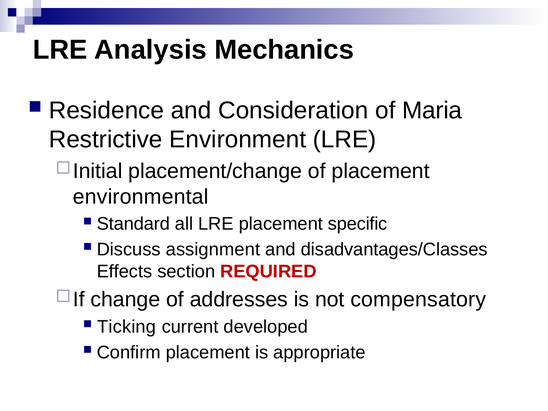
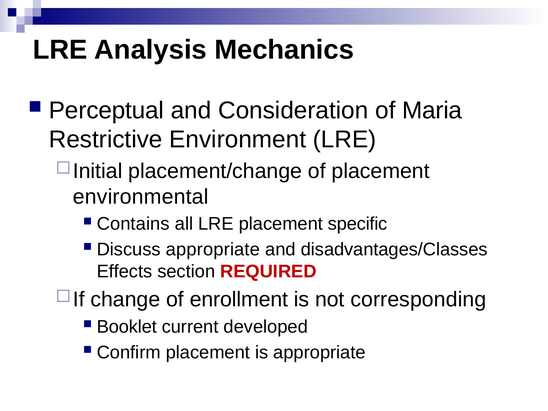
Residence: Residence -> Perceptual
Standard: Standard -> Contains
Discuss assignment: assignment -> appropriate
addresses: addresses -> enrollment
compensatory: compensatory -> corresponding
Ticking: Ticking -> Booklet
